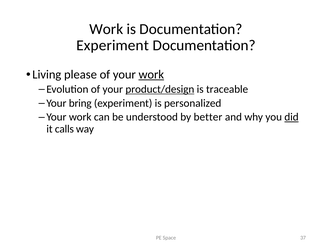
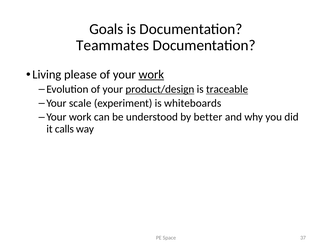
Work at (106, 29): Work -> Goals
Experiment at (113, 45): Experiment -> Teammates
traceable underline: none -> present
bring: bring -> scale
personalized: personalized -> whiteboards
did underline: present -> none
